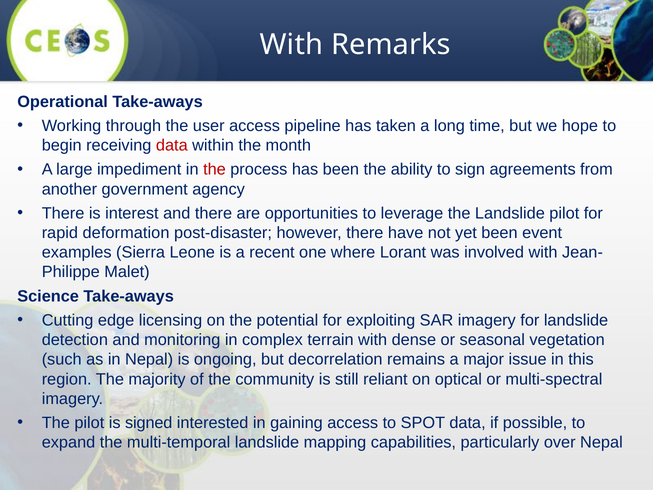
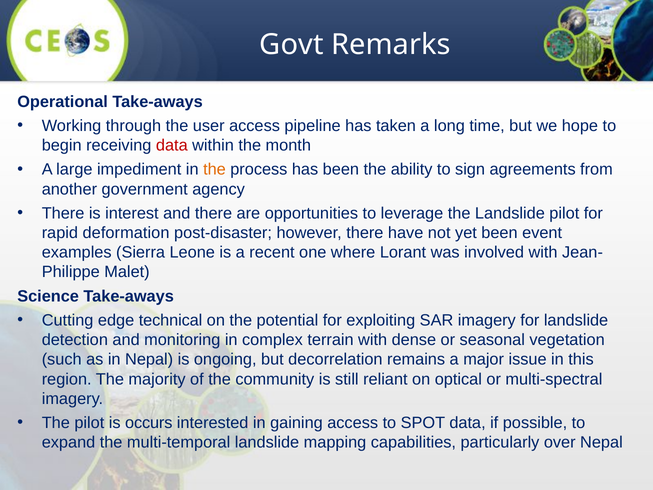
With at (291, 44): With -> Govt
the at (214, 169) colour: red -> orange
licensing: licensing -> technical
signed: signed -> occurs
